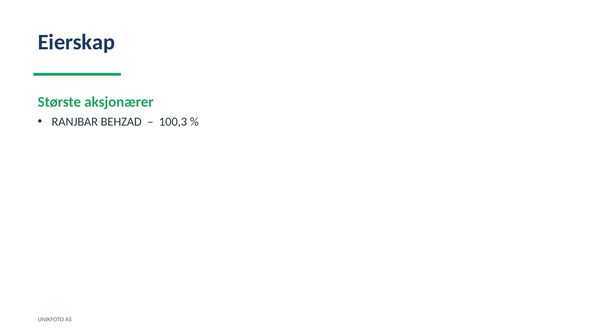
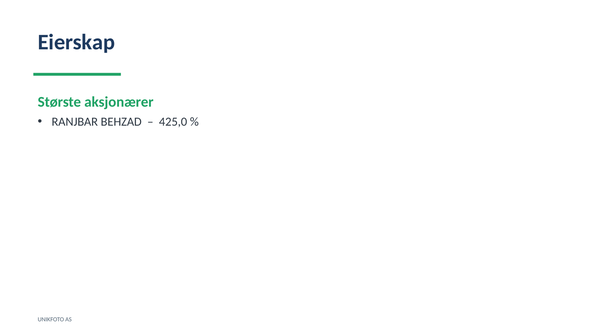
100,3: 100,3 -> 425,0
